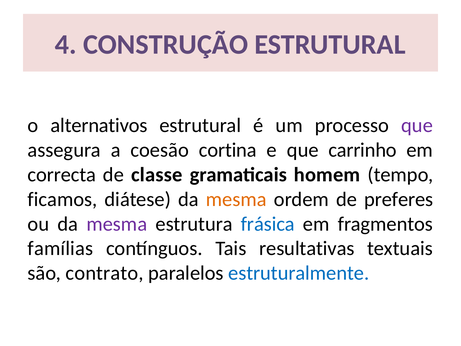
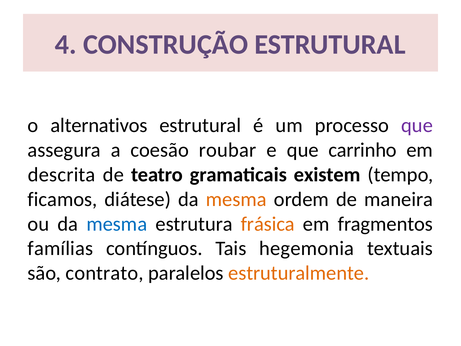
cortina: cortina -> roubar
correcta: correcta -> descrita
classe: classe -> teatro
homem: homem -> existem
preferes: preferes -> maneira
mesma at (117, 224) colour: purple -> blue
frásica colour: blue -> orange
resultativas: resultativas -> hegemonia
estruturalmente colour: blue -> orange
